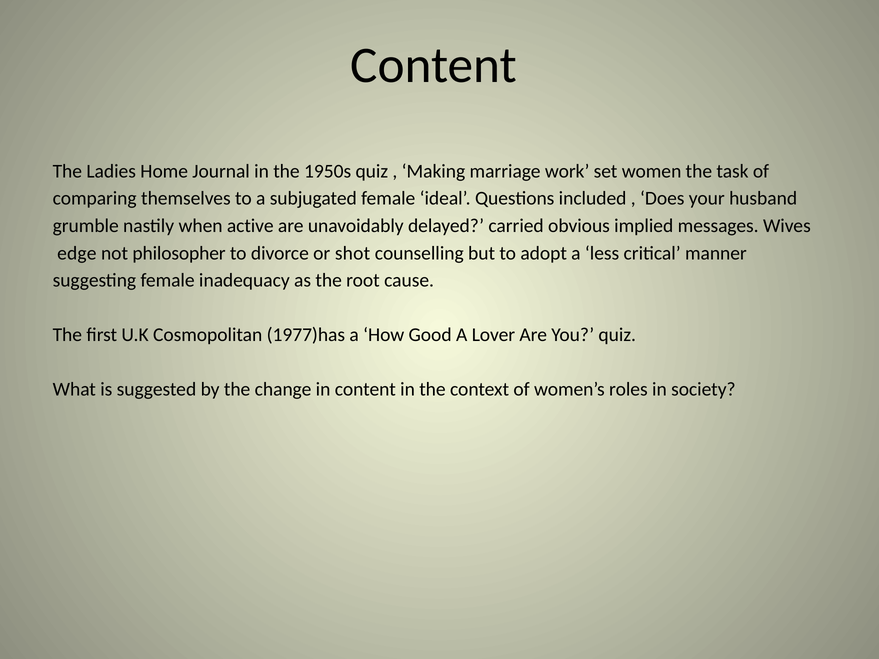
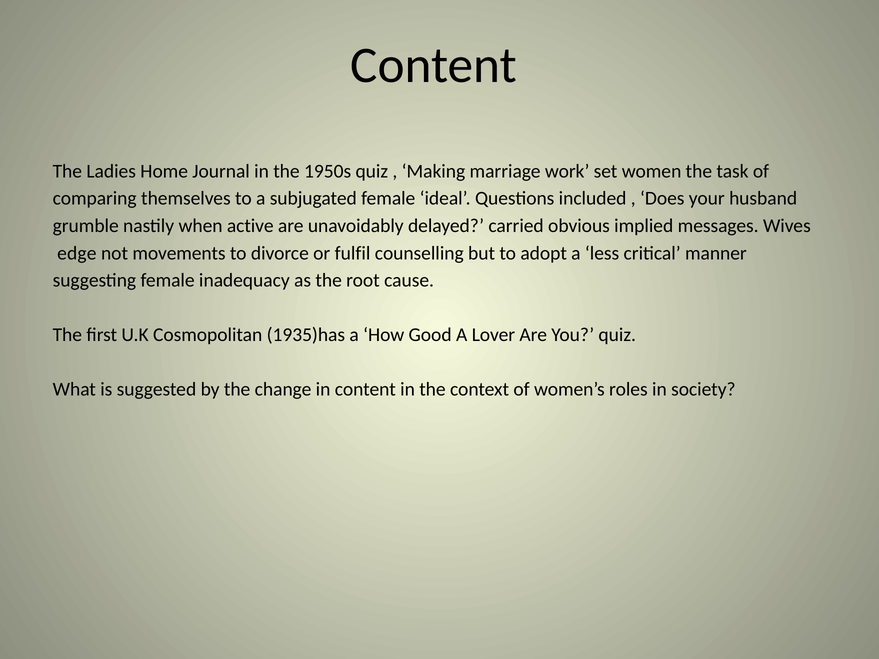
philosopher: philosopher -> movements
shot: shot -> fulfil
1977)has: 1977)has -> 1935)has
